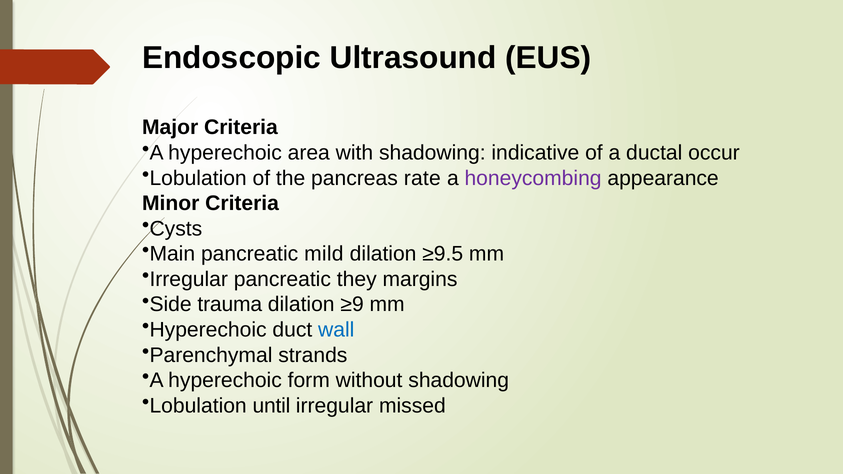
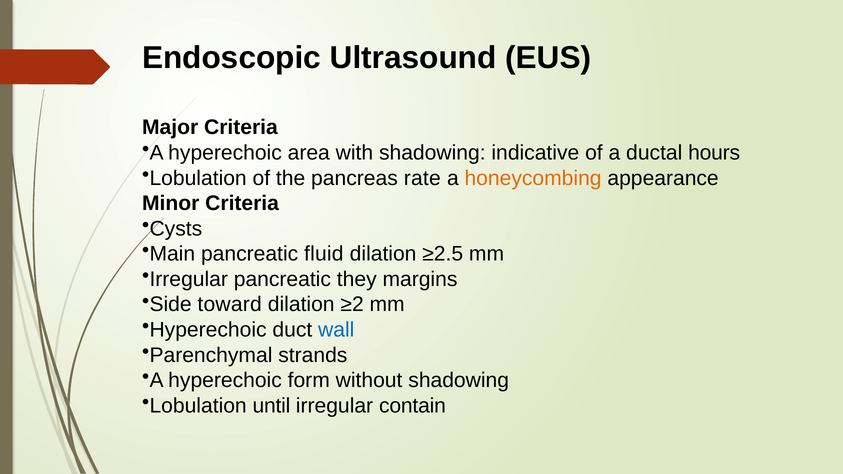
occur: occur -> hours
honeycombing colour: purple -> orange
mild: mild -> fluid
≥9.5: ≥9.5 -> ≥2.5
trauma: trauma -> toward
≥9: ≥9 -> ≥2
missed: missed -> contain
